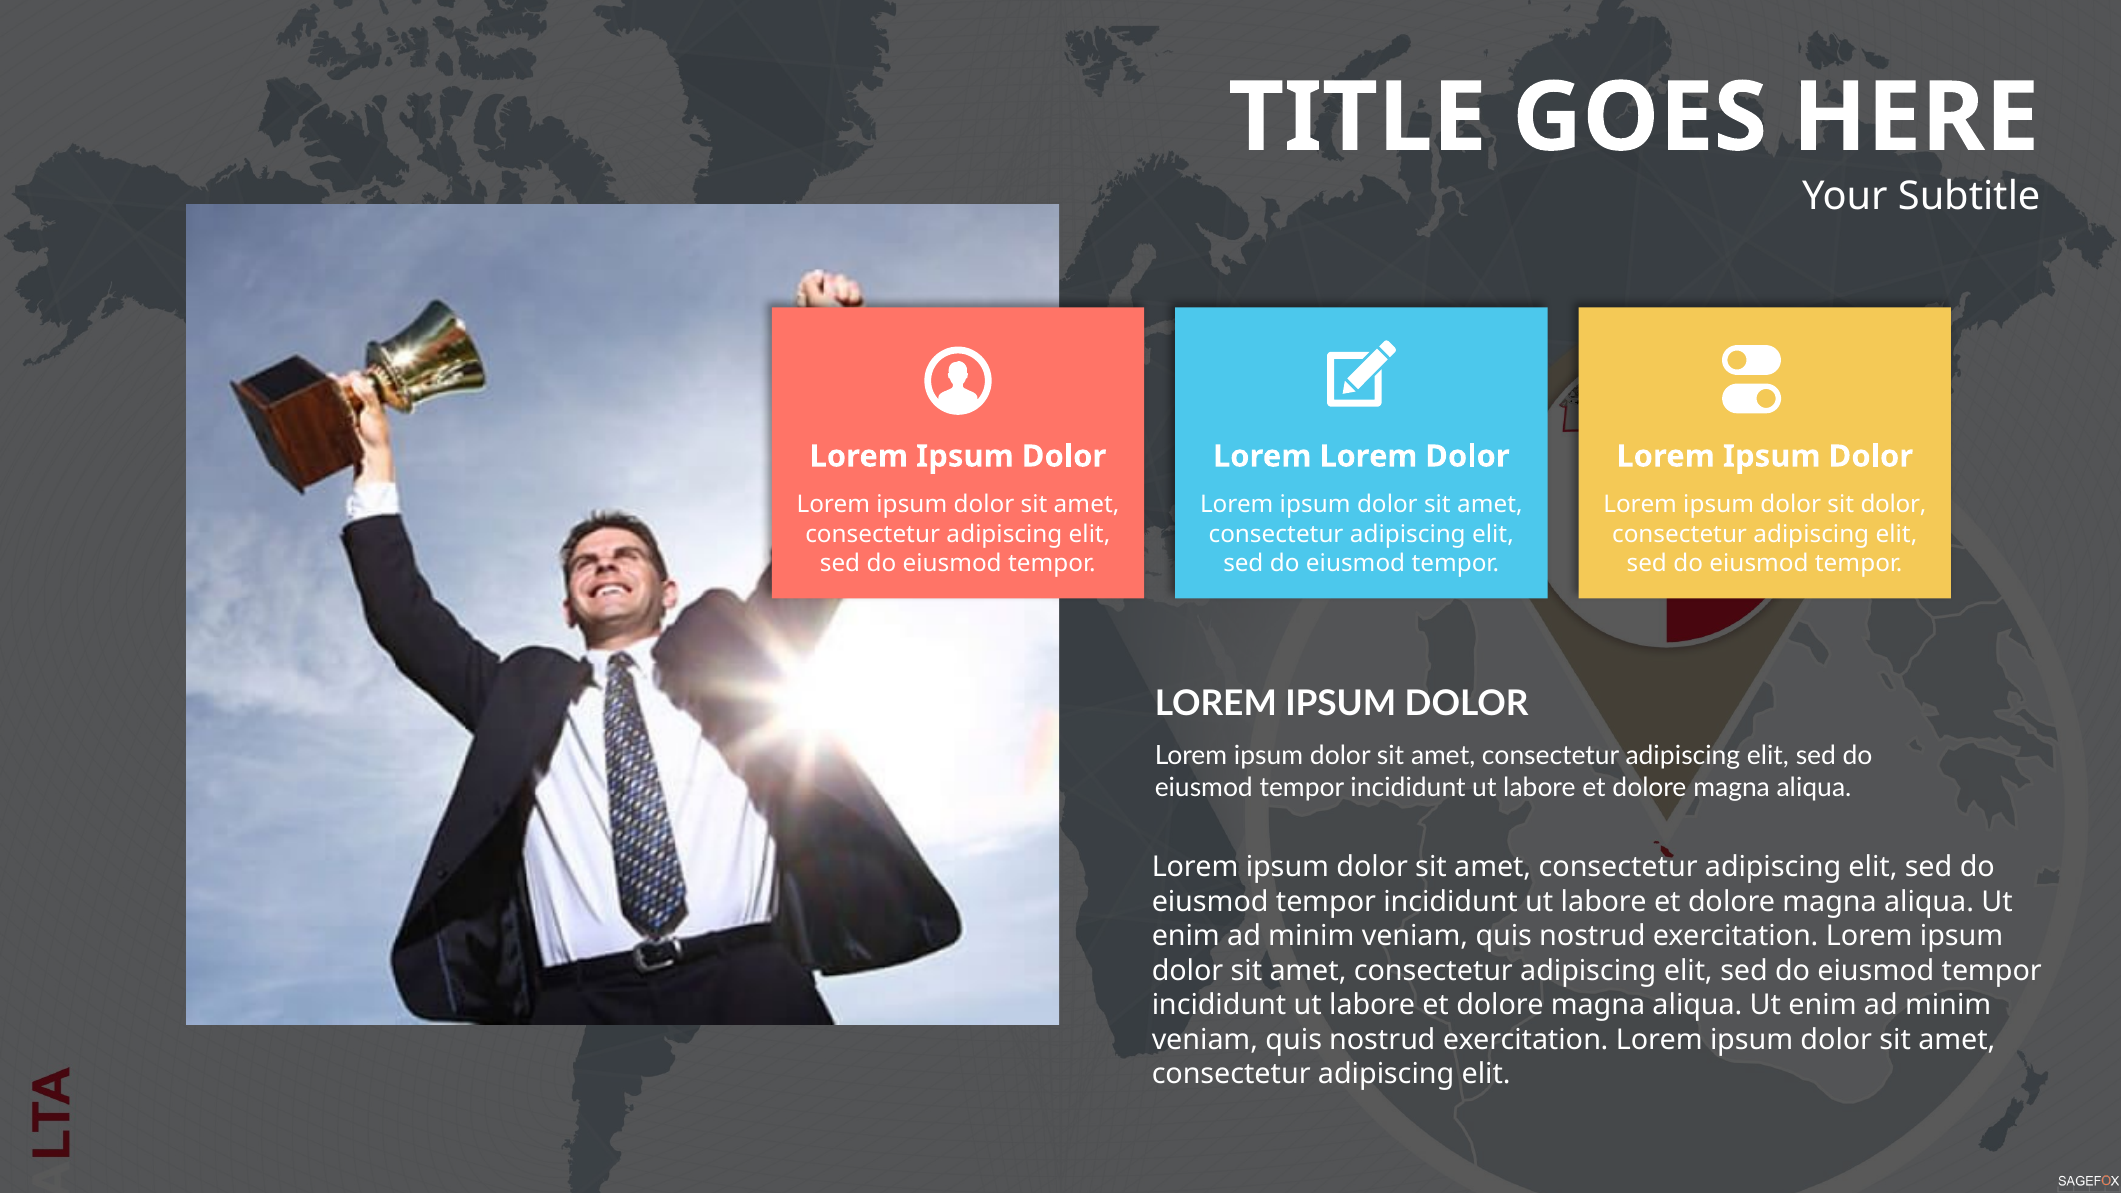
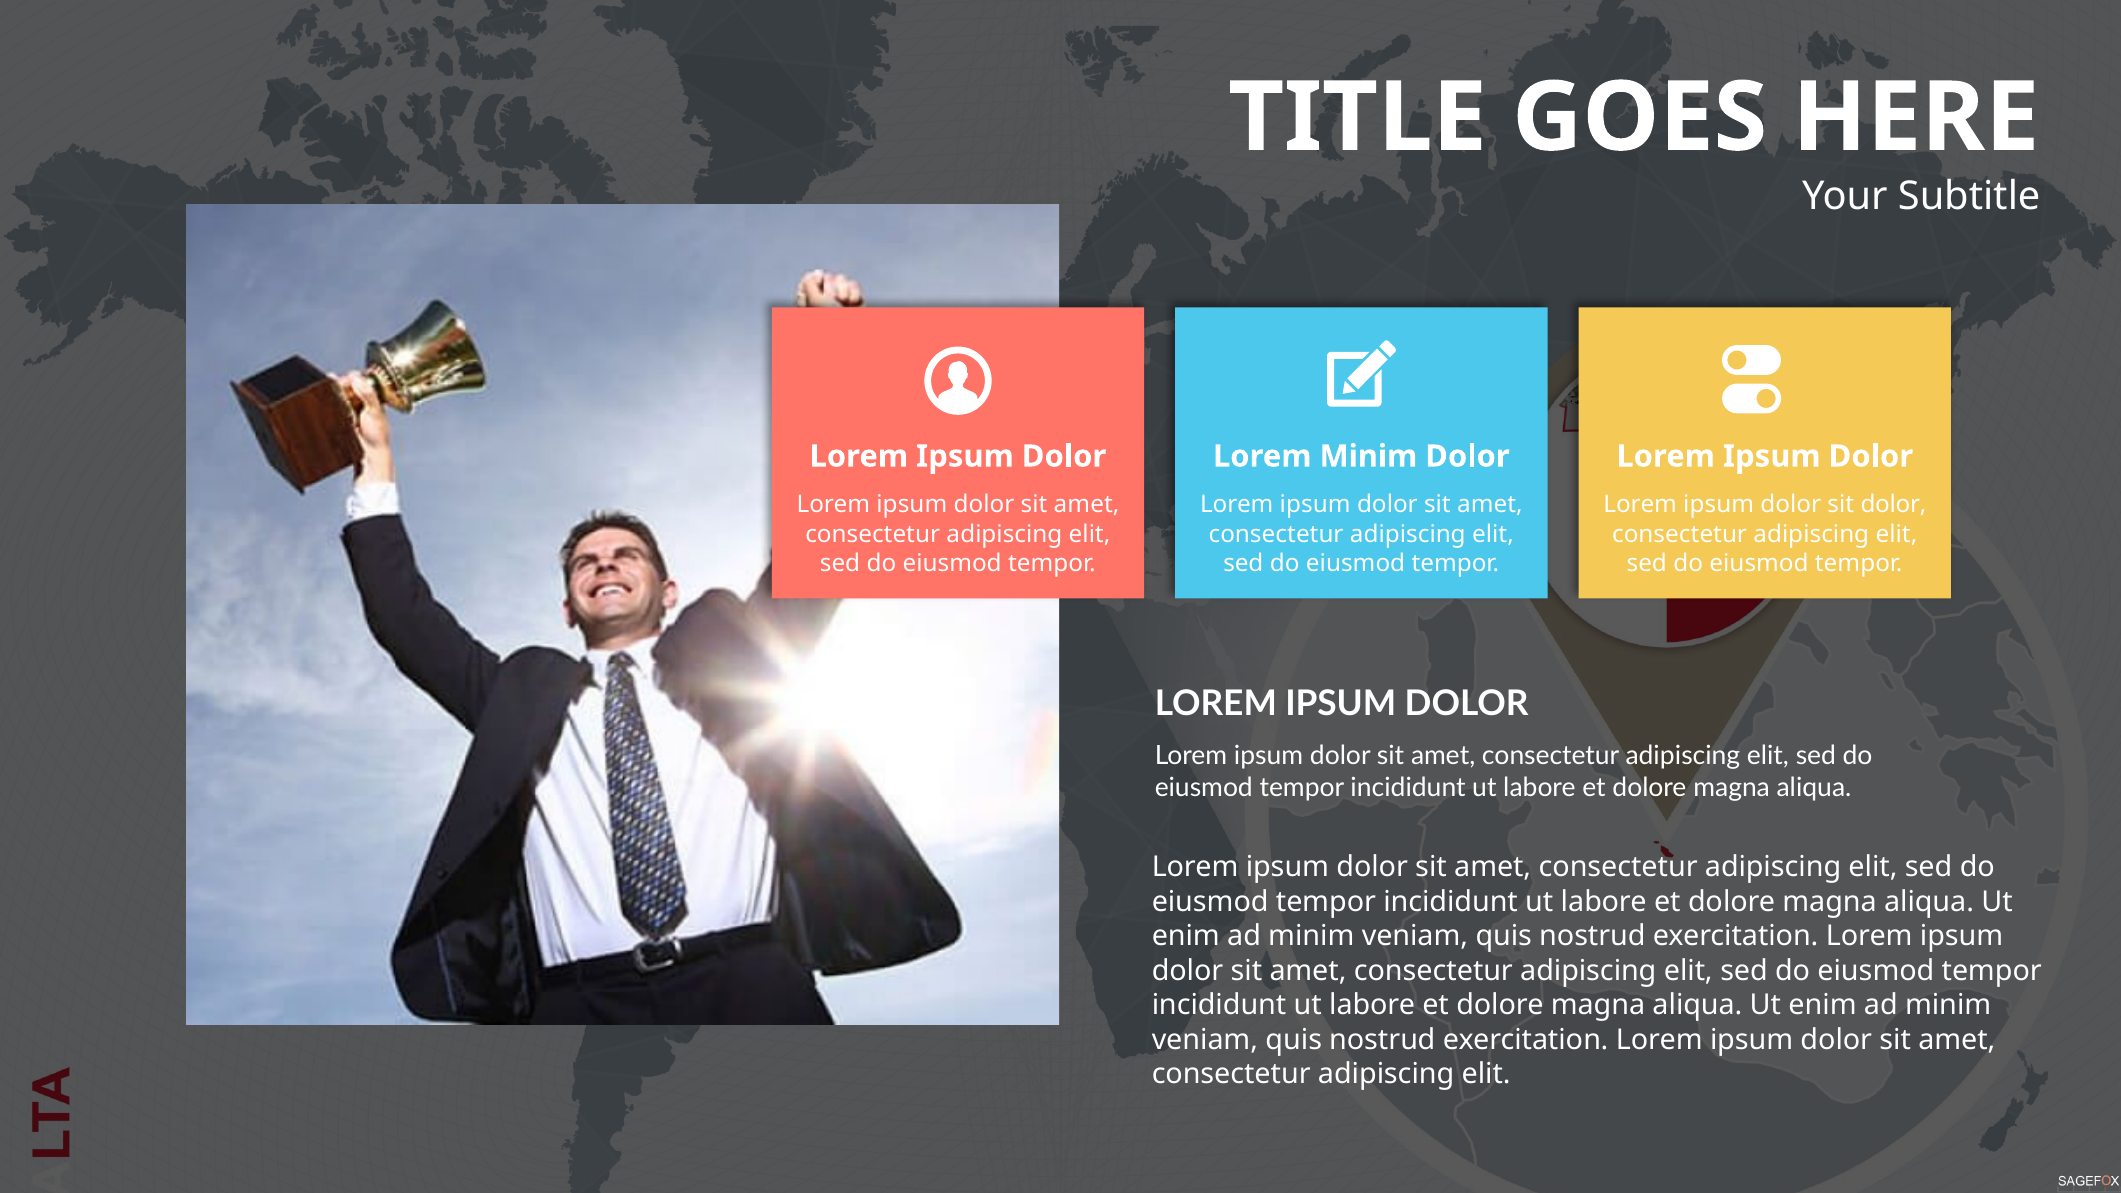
Lorem Lorem: Lorem -> Minim
